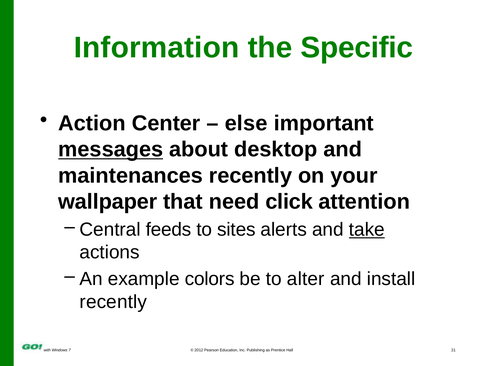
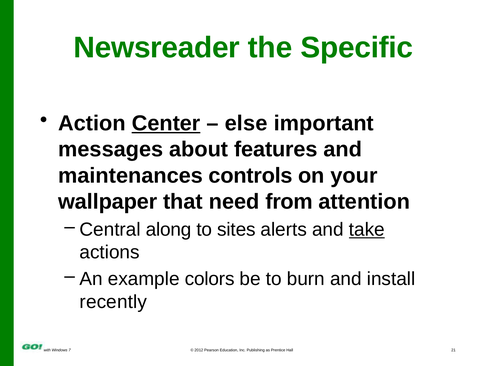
Information: Information -> Newsreader
Center underline: none -> present
messages underline: present -> none
desktop: desktop -> features
maintenances recently: recently -> controls
click: click -> from
feeds: feeds -> along
alter: alter -> burn
